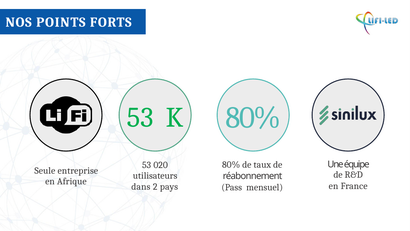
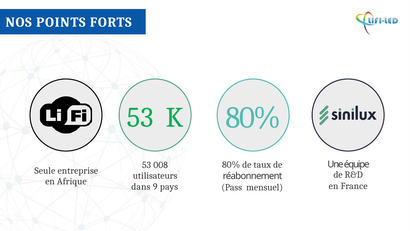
020: 020 -> 008
2: 2 -> 9
